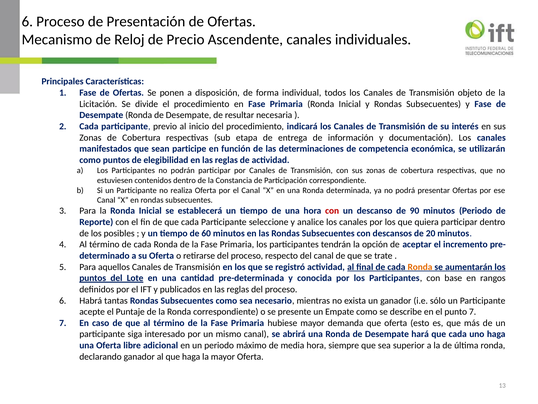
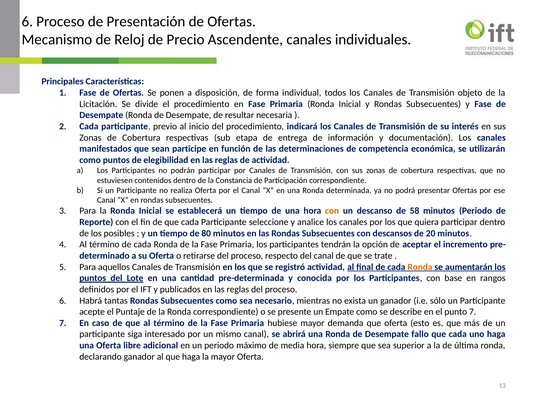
con at (332, 211) colour: red -> orange
90: 90 -> 58
60: 60 -> 80
hará: hará -> fallo
